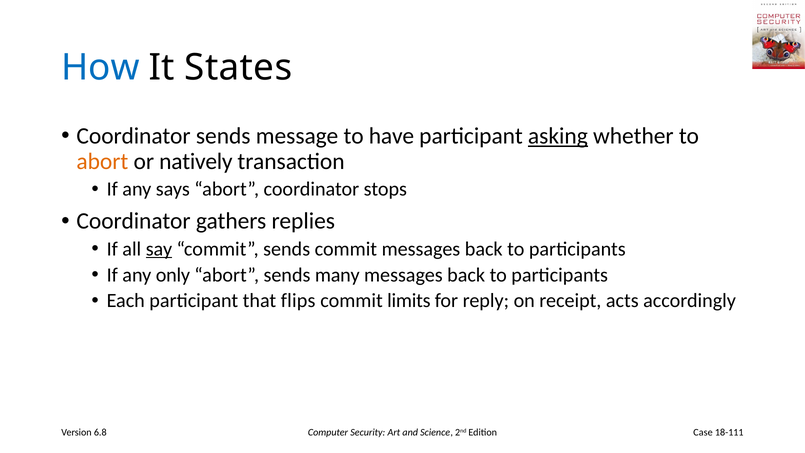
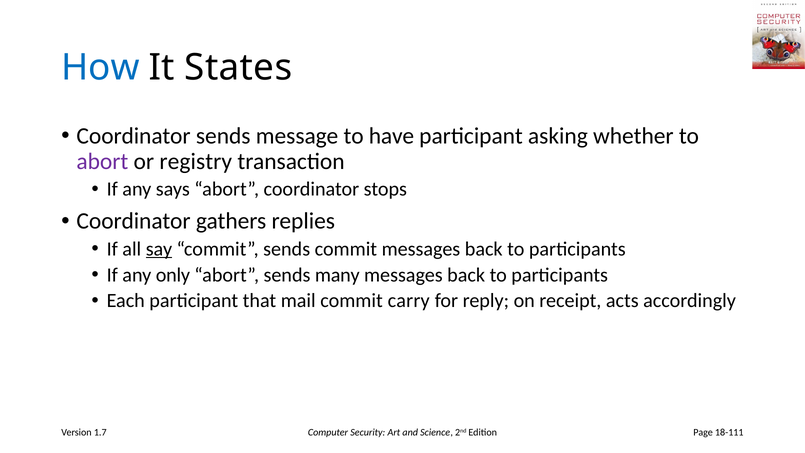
asking underline: present -> none
abort at (102, 161) colour: orange -> purple
natively: natively -> registry
flips: flips -> mail
limits: limits -> carry
6.8: 6.8 -> 1.7
Case: Case -> Page
